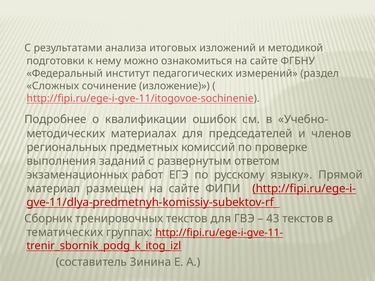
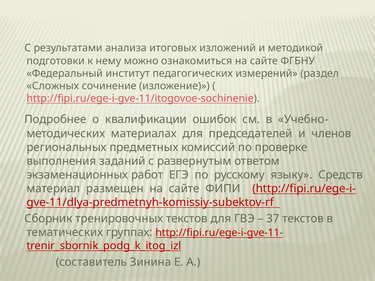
Прямой: Прямой -> Средств
43: 43 -> 37
